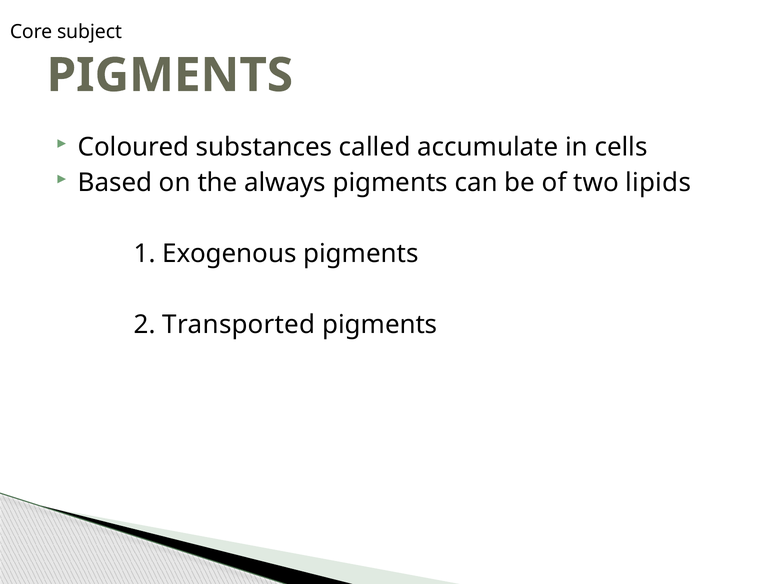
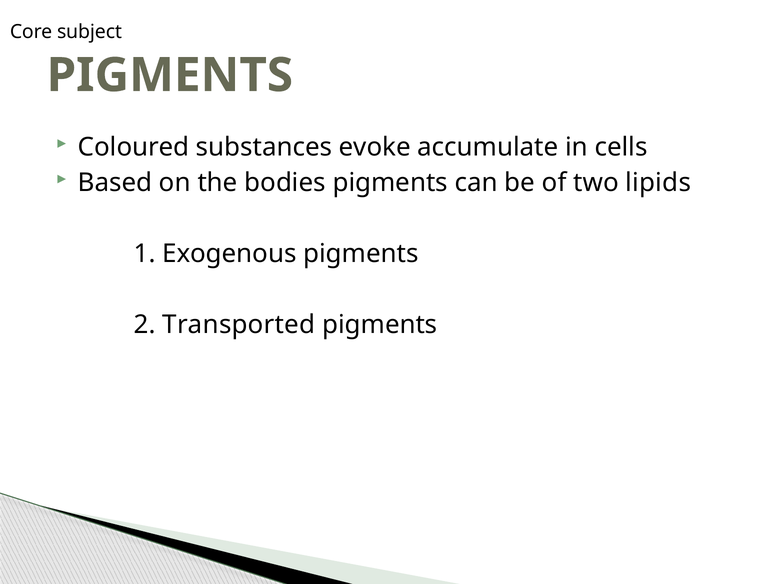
called: called -> evoke
always: always -> bodies
